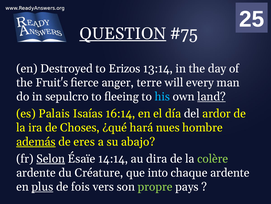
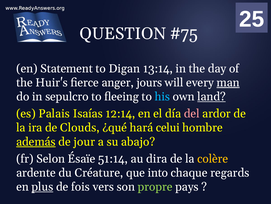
QUESTION underline: present -> none
Destroyed: Destroyed -> Statement
Erizos: Erizos -> Digan
Fruit's: Fruit's -> Huir's
terre: terre -> jours
man underline: none -> present
16:14: 16:14 -> 12:14
del colour: white -> pink
Choses: Choses -> Clouds
nues: nues -> celui
eres: eres -> jour
Selon underline: present -> none
14:14: 14:14 -> 51:14
colère colour: light green -> yellow
chaque ardente: ardente -> regards
